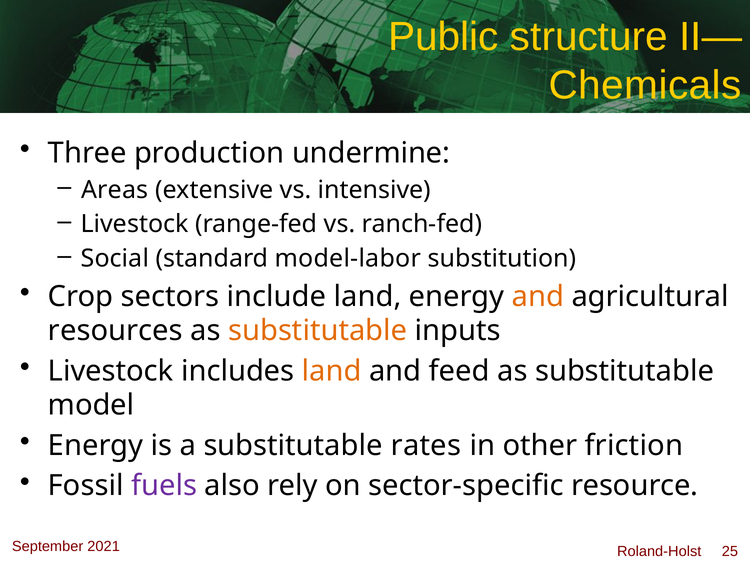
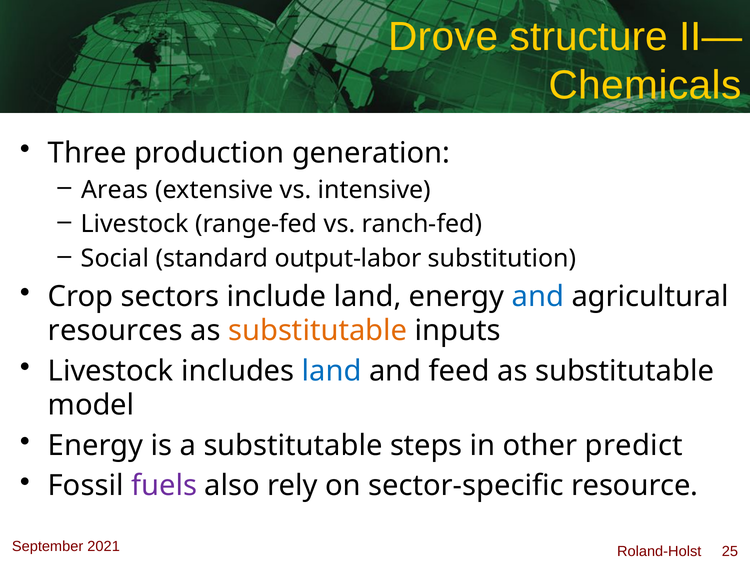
Public: Public -> Drove
undermine: undermine -> generation
model-labor: model-labor -> output-labor
and at (538, 296) colour: orange -> blue
land at (332, 371) colour: orange -> blue
rates: rates -> steps
friction: friction -> predict
